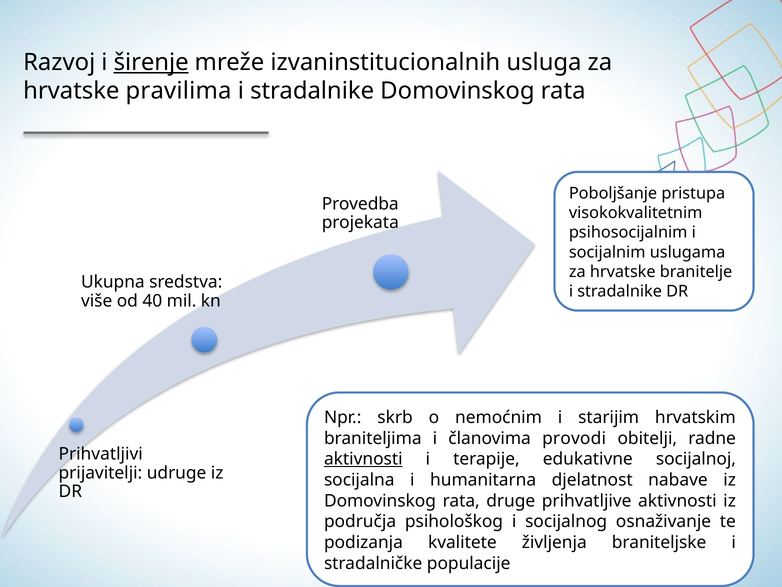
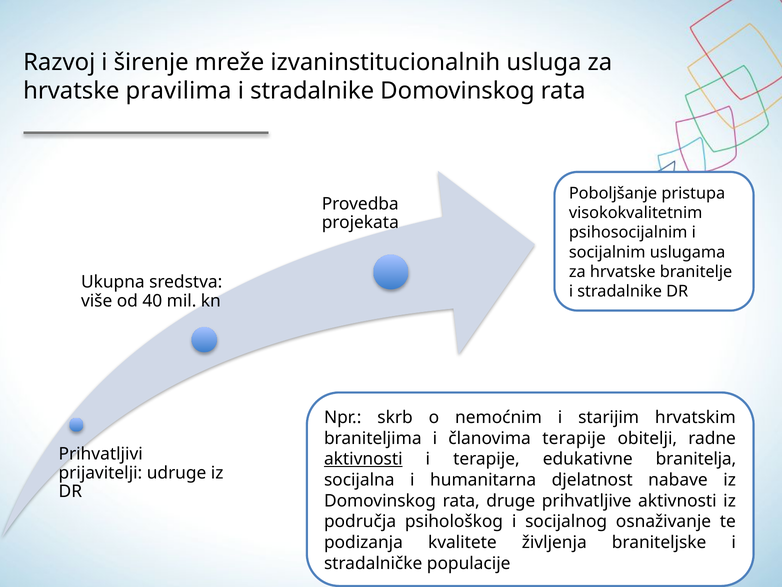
širenje underline: present -> none
članovima provodi: provodi -> terapije
socijalnoj: socijalnoj -> branitelja
